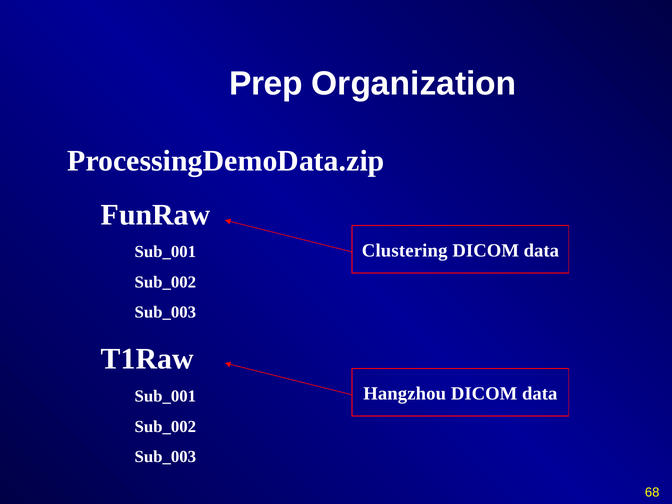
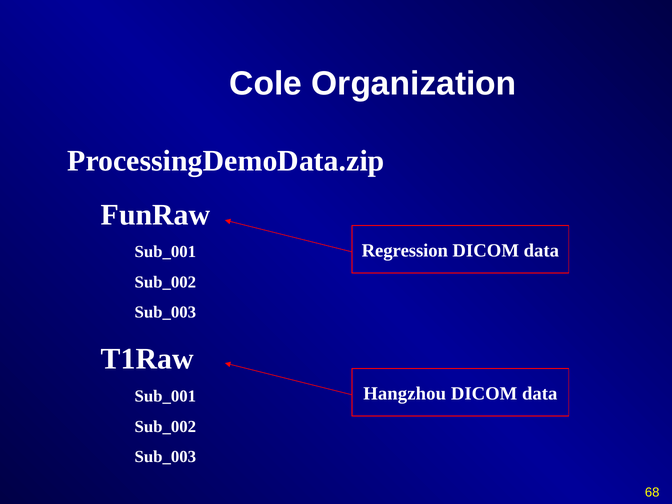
Prep: Prep -> Cole
Clustering: Clustering -> Regression
